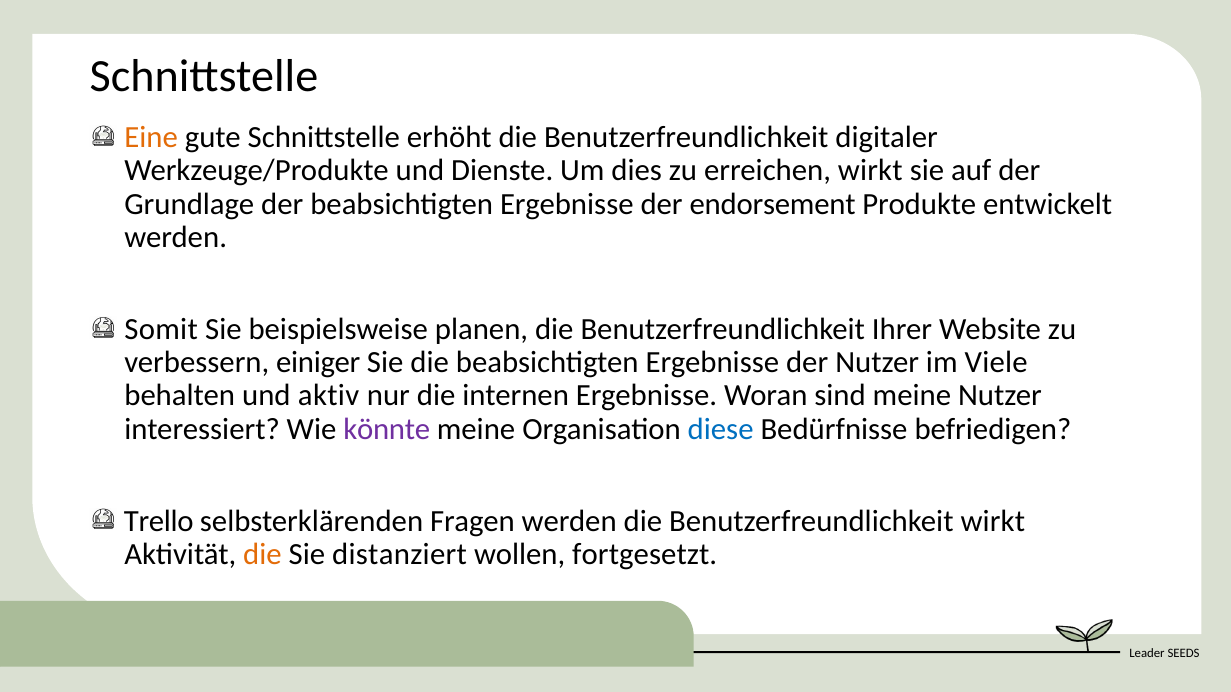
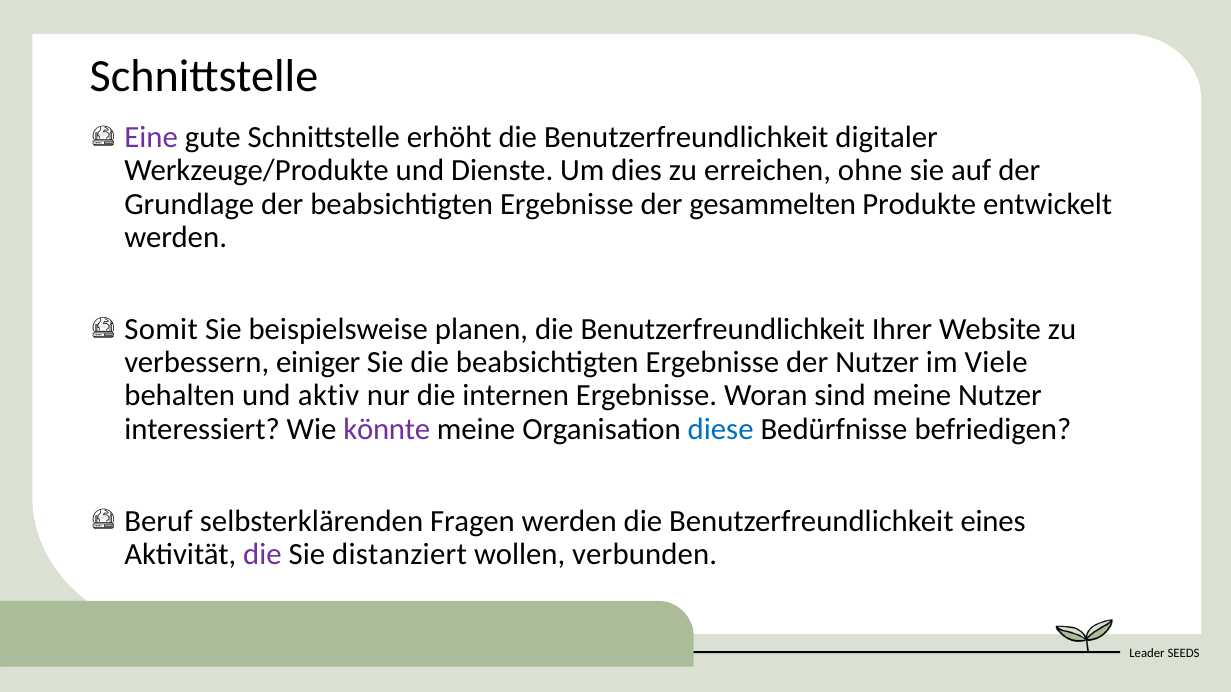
Eine colour: orange -> purple
erreichen wirkt: wirkt -> ohne
endorsement: endorsement -> gesammelten
Trello: Trello -> Beruf
Benutzerfreundlichkeit wirkt: wirkt -> eines
die at (262, 554) colour: orange -> purple
fortgesetzt: fortgesetzt -> verbunden
